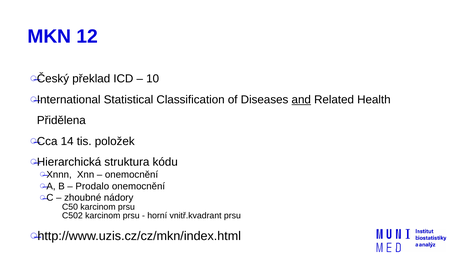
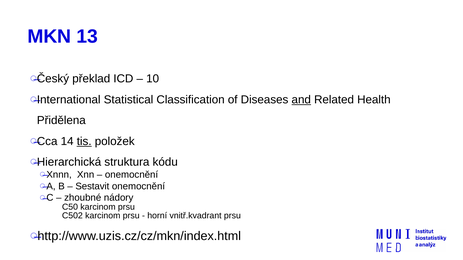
12: 12 -> 13
tis underline: none -> present
Prodalo: Prodalo -> Sestavit
